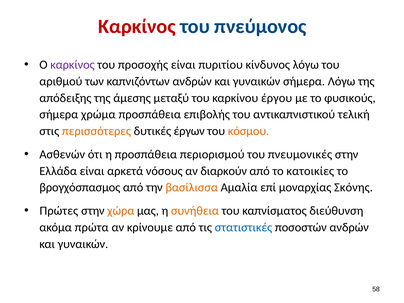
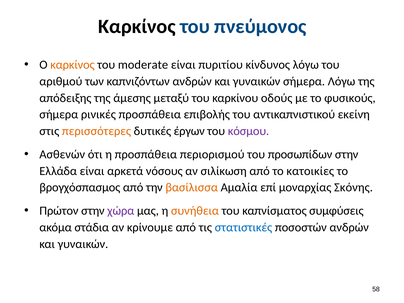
Καρκίνος at (137, 27) colour: red -> black
καρκίνος at (72, 65) colour: purple -> orange
προσοχής: προσοχής -> moderate
έργου: έργου -> οδούς
χρώμα: χρώμα -> ρινικές
τελική: τελική -> εκείνη
κόσμου colour: orange -> purple
πνευμονικές: πνευμονικές -> προσωπίδων
διαρκούν: διαρκούν -> σιλίκωση
Πρώτες: Πρώτες -> Πρώτον
χώρα colour: orange -> purple
διεύθυνση: διεύθυνση -> συμφύσεις
πρώτα: πρώτα -> στάδια
